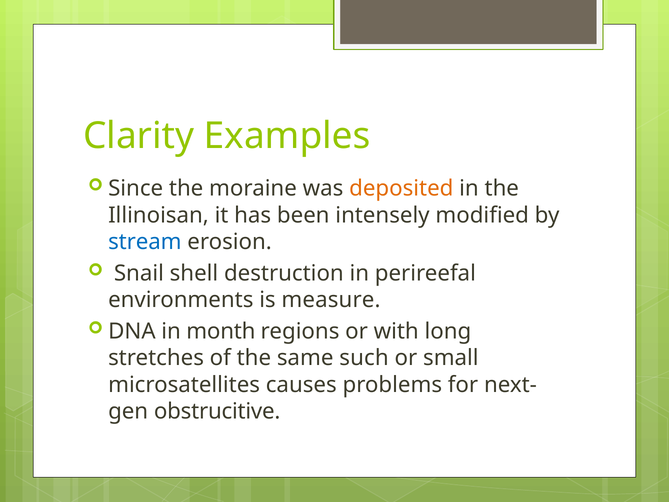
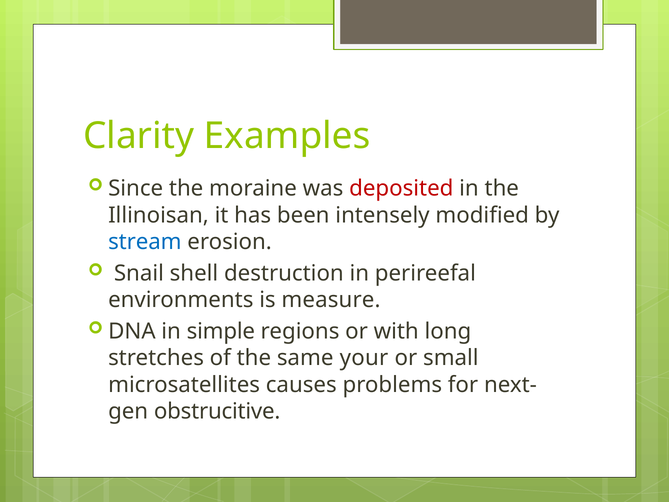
deposited colour: orange -> red
month: month -> simple
such: such -> your
